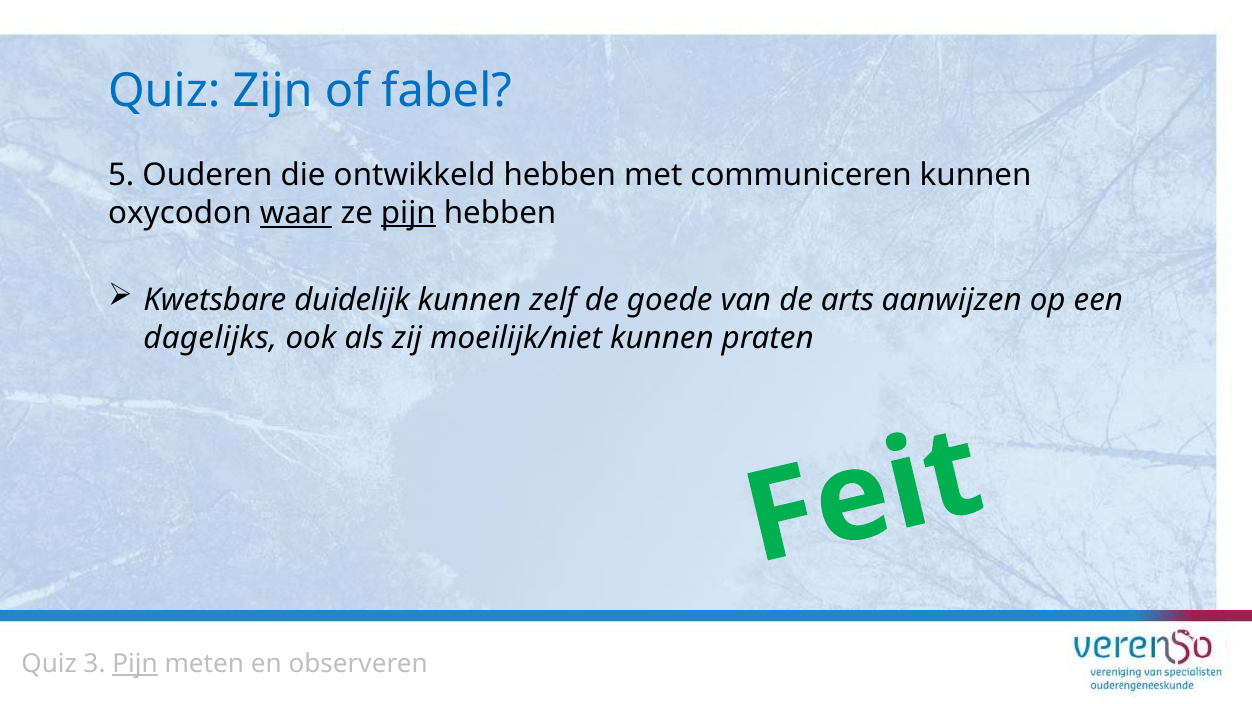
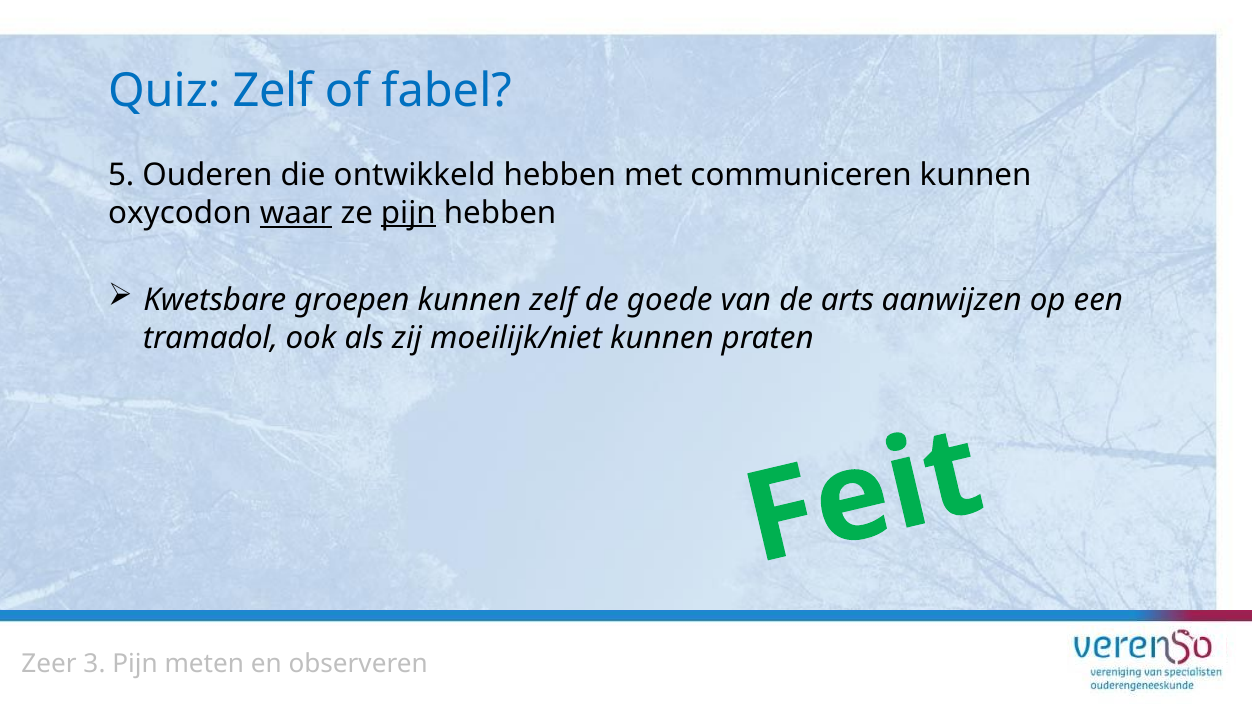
Quiz Zijn: Zijn -> Zelf
duidelijk: duidelijk -> groepen
dagelijks: dagelijks -> tramadol
Quiz at (49, 664): Quiz -> Zeer
Pijn at (135, 664) underline: present -> none
